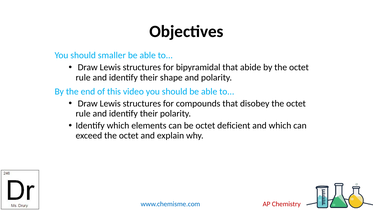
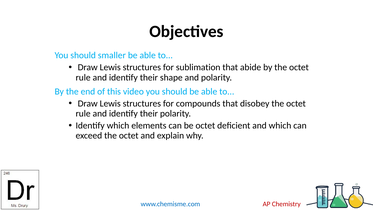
bipyramidal: bipyramidal -> sublimation
